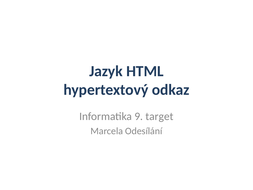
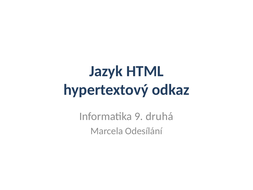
target: target -> druhá
